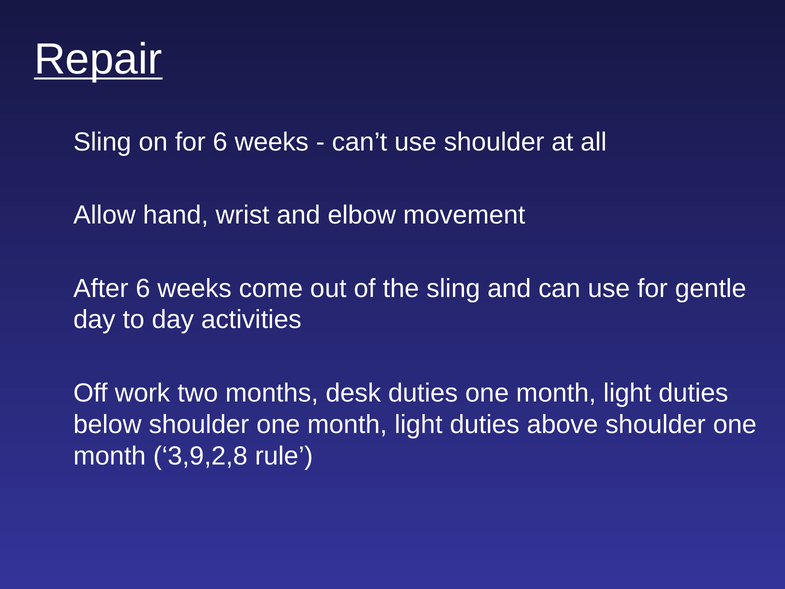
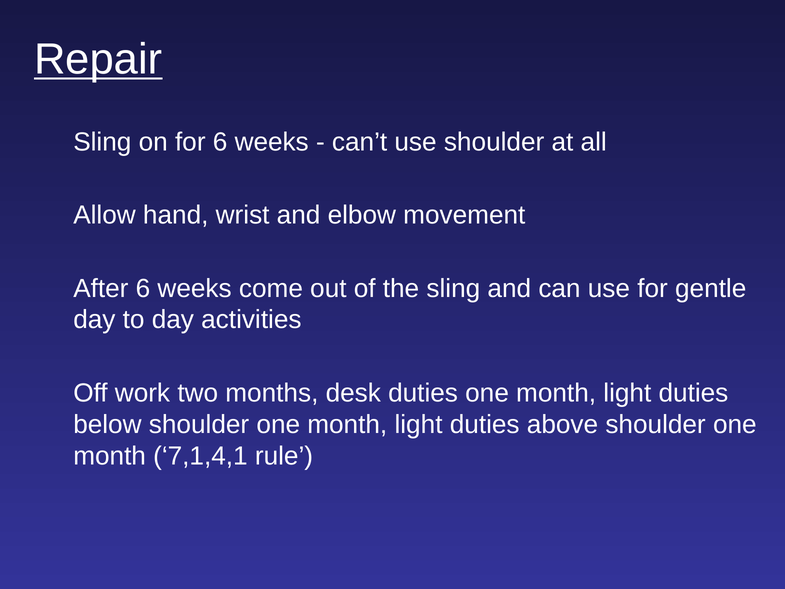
3,9,2,8: 3,9,2,8 -> 7,1,4,1
